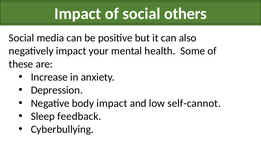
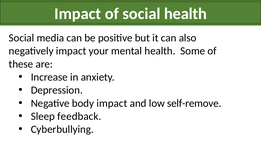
social others: others -> health
self-cannot: self-cannot -> self-remove
